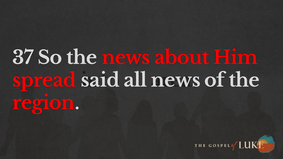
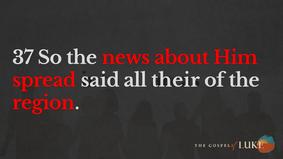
all news: news -> their
